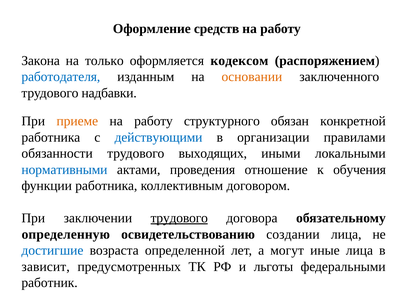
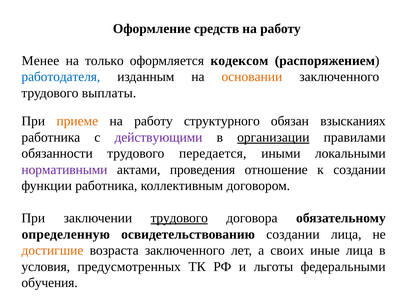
Закона: Закона -> Менее
надбавки: надбавки -> выплаты
конкретной: конкретной -> взысканиях
действующими colour: blue -> purple
организации underline: none -> present
выходящих: выходящих -> передается
нормативными colour: blue -> purple
к обучения: обучения -> создании
достигшие colour: blue -> orange
возраста определенной: определенной -> заключенного
могут: могут -> своих
зависит: зависит -> условия
работник: работник -> обучения
